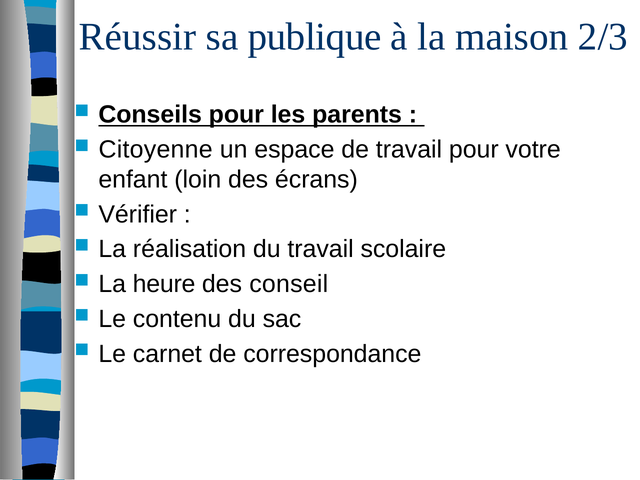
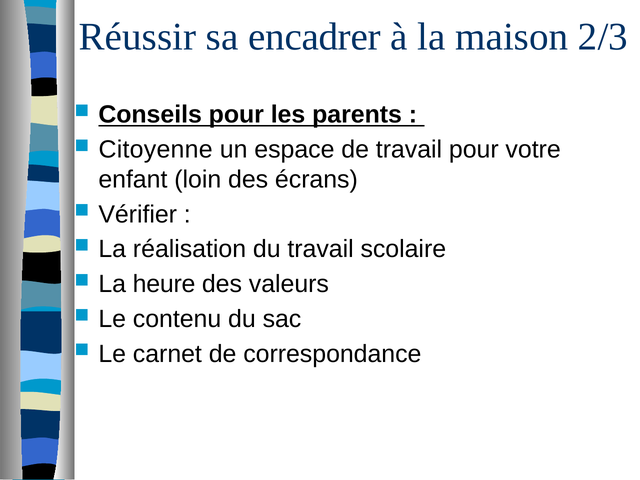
publique: publique -> encadrer
conseil: conseil -> valeurs
